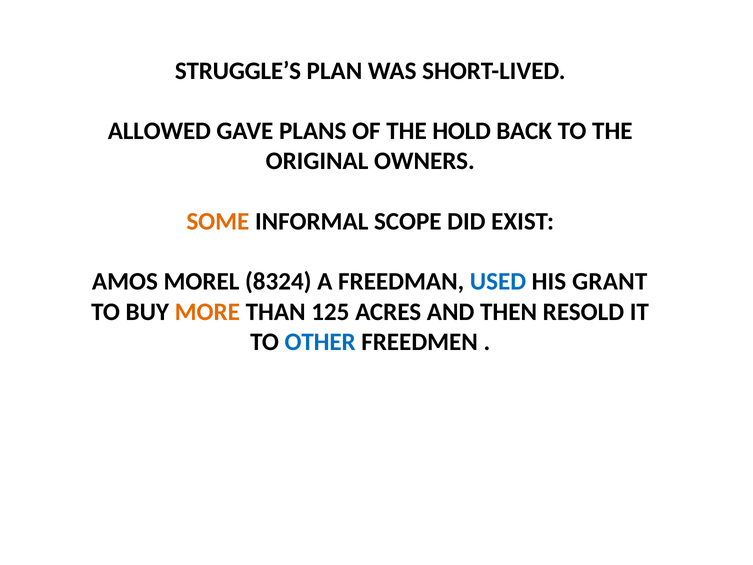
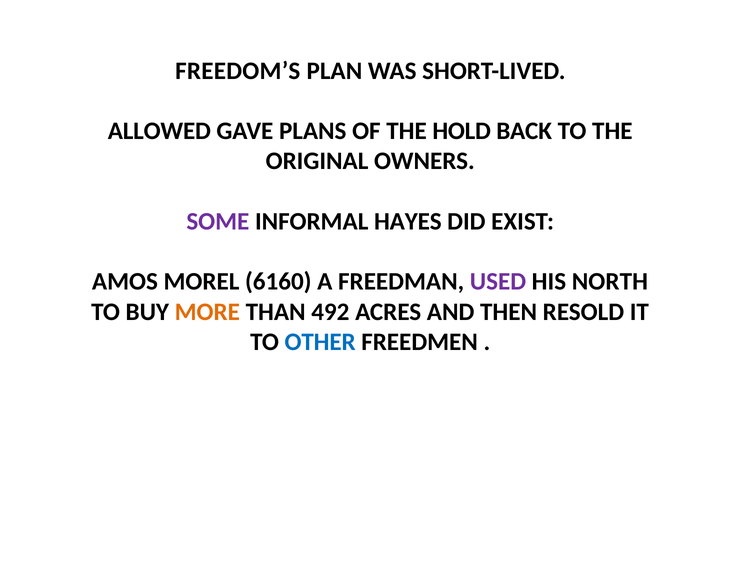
STRUGGLE’S: STRUGGLE’S -> FREEDOM’S
SOME colour: orange -> purple
SCOPE: SCOPE -> HAYES
8324: 8324 -> 6160
USED colour: blue -> purple
GRANT: GRANT -> NORTH
125: 125 -> 492
